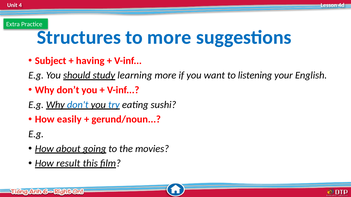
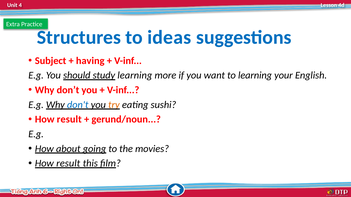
to more: more -> ideas
to listening: listening -> learning
try colour: blue -> orange
easily at (69, 120): easily -> result
